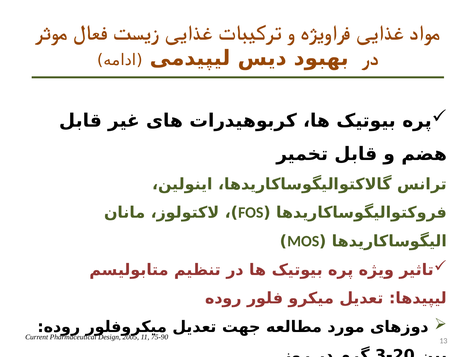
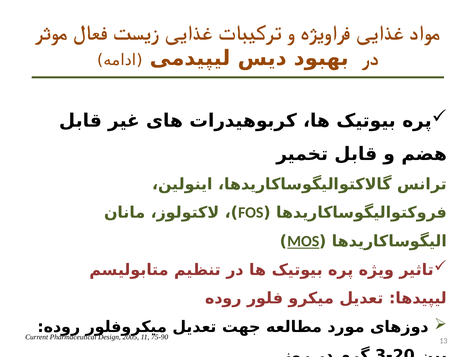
MOS underline: none -> present
